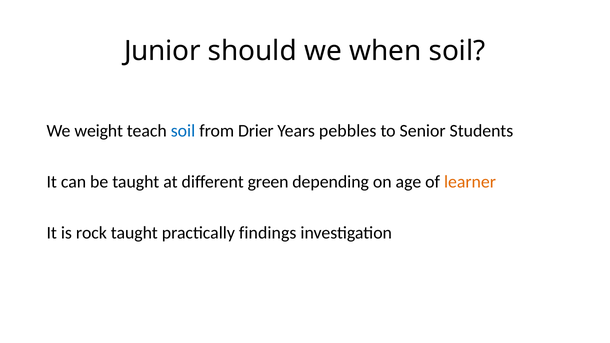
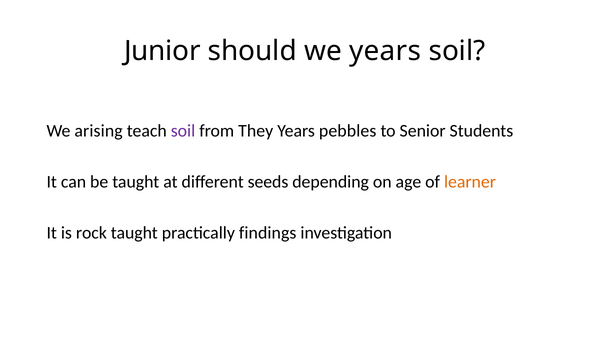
we when: when -> years
weight: weight -> arising
soil at (183, 131) colour: blue -> purple
Drier: Drier -> They
green: green -> seeds
